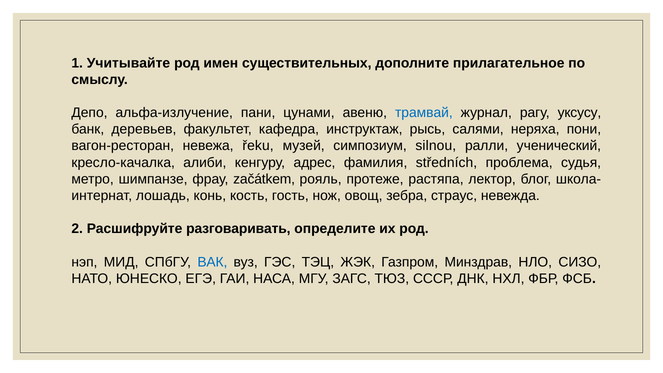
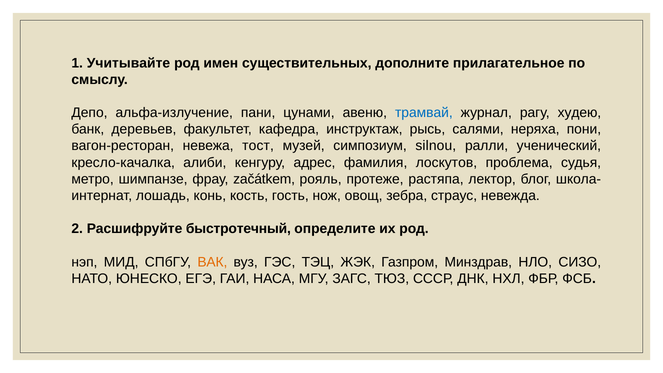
уксусу: уксусу -> худею
řeku: řeku -> тост
středních: středních -> лоскутов
разговаривать: разговаривать -> быстротечный
ВАК colour: blue -> orange
